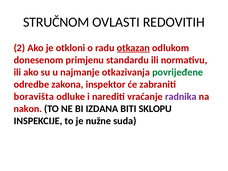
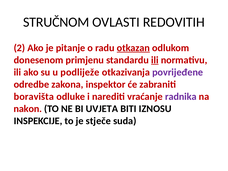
otkloni: otkloni -> pitanje
ili at (155, 60) underline: none -> present
najmanje: najmanje -> podliježe
povrijeđene colour: green -> purple
IZDANA: IZDANA -> UVJETA
SKLOPU: SKLOPU -> IZNOSU
nužne: nužne -> stječe
